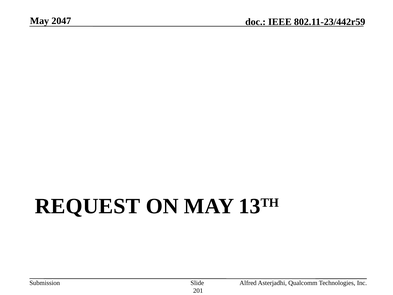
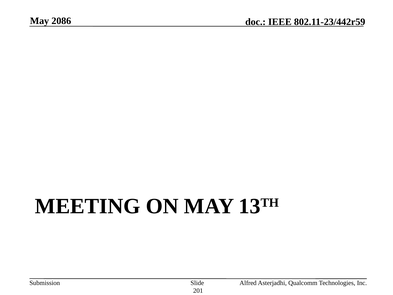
2047: 2047 -> 2086
REQUEST: REQUEST -> MEETING
